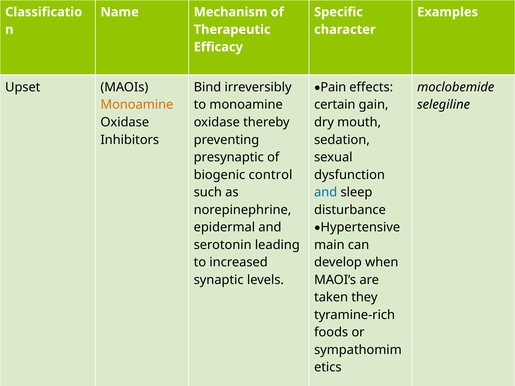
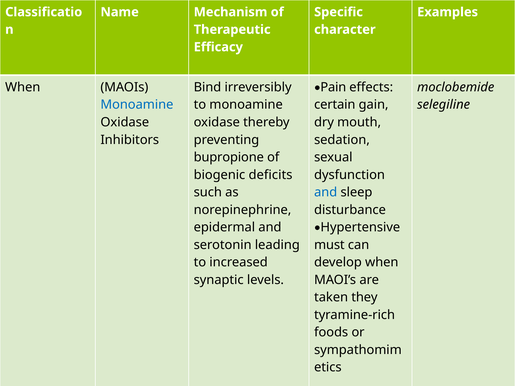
Upset at (23, 87): Upset -> When
Monoamine at (137, 105) colour: orange -> blue
presynaptic: presynaptic -> bupropione
control: control -> deficits
main: main -> must
